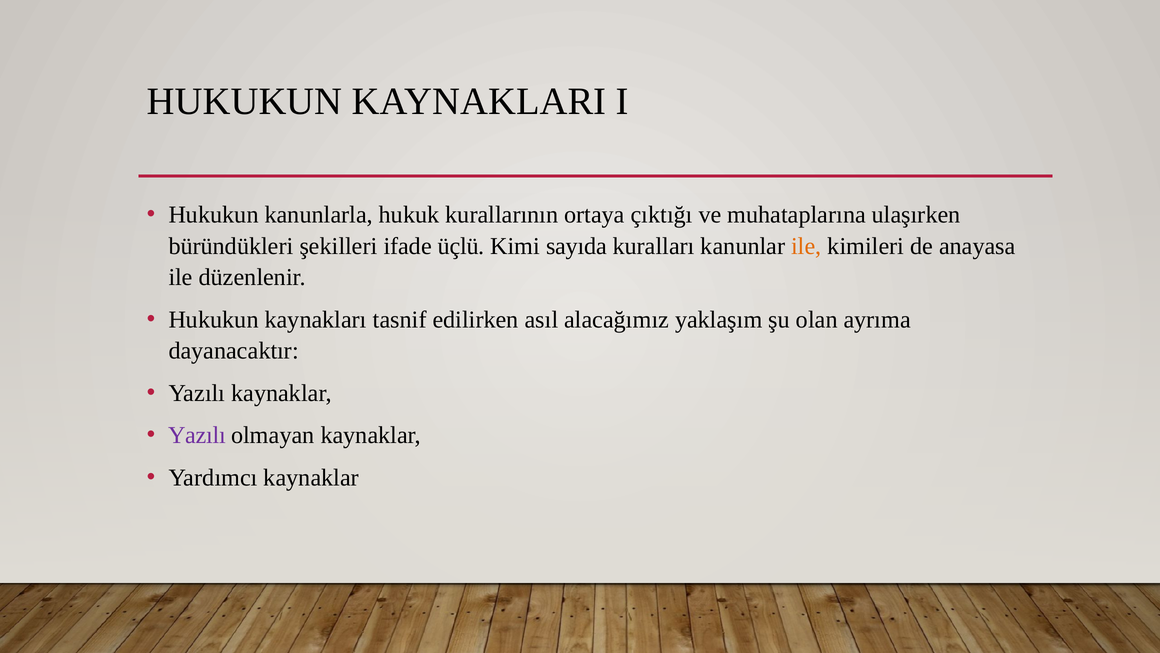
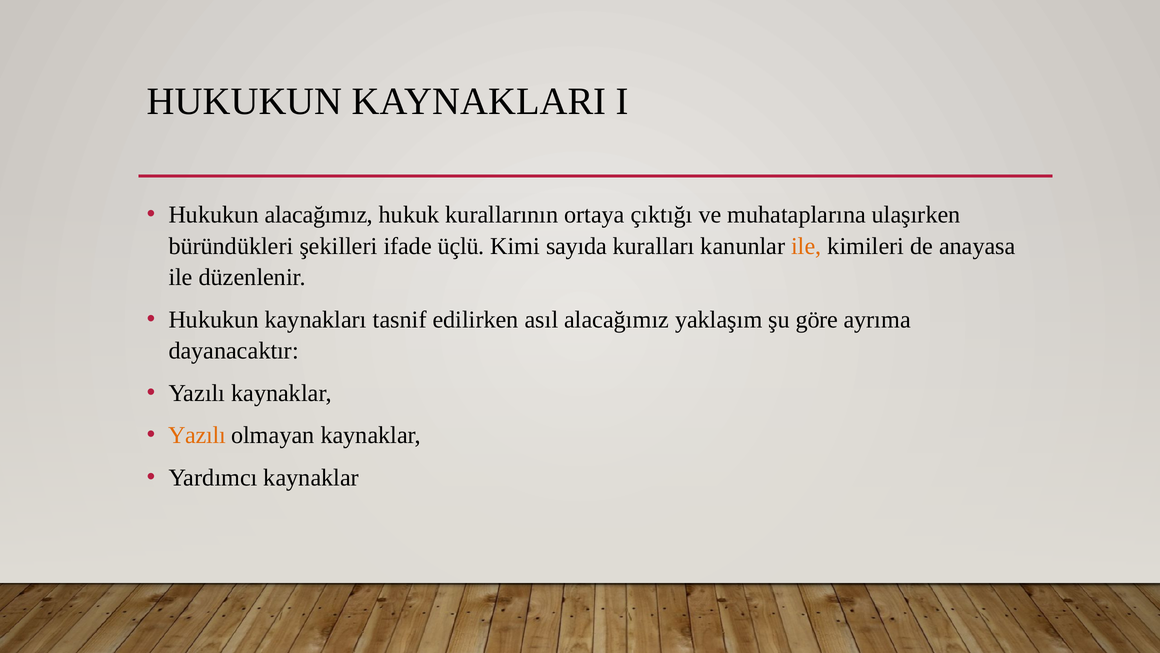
Hukukun kanunlarla: kanunlarla -> alacağımız
olan: olan -> göre
Yazılı at (197, 435) colour: purple -> orange
